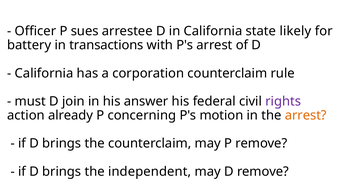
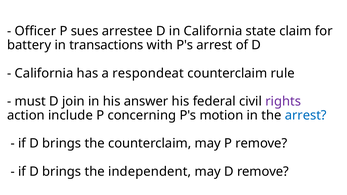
likely: likely -> claim
corporation: corporation -> respondeat
already: already -> include
arrest at (306, 115) colour: orange -> blue
